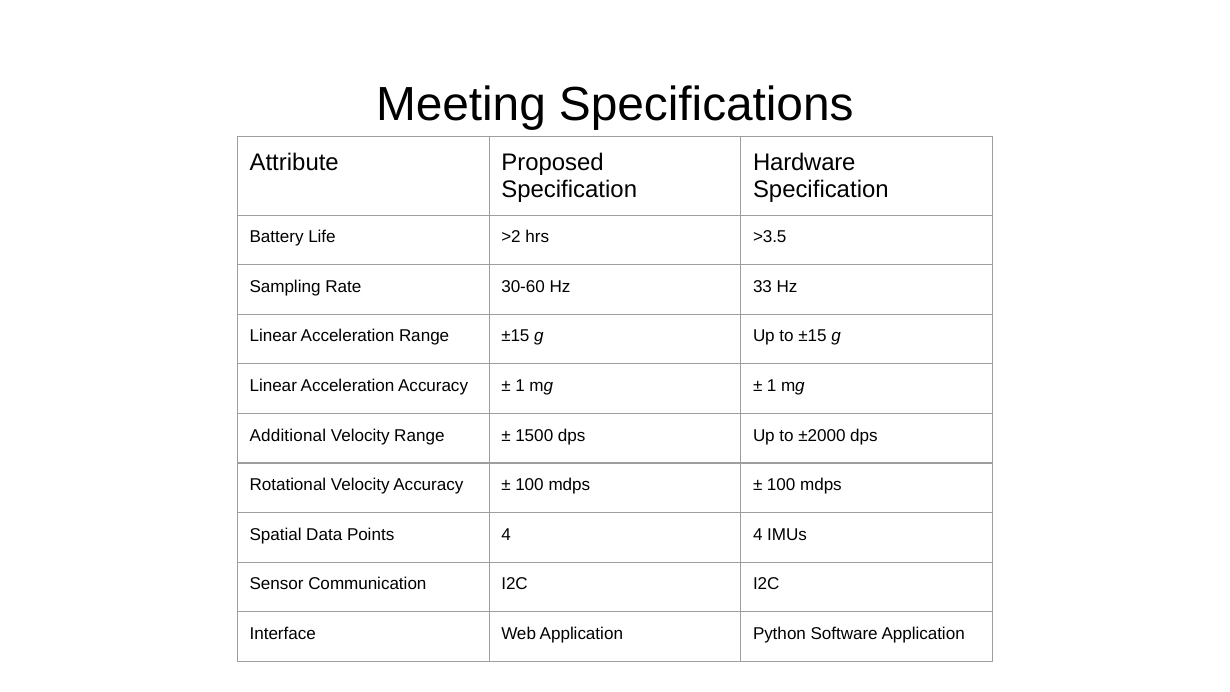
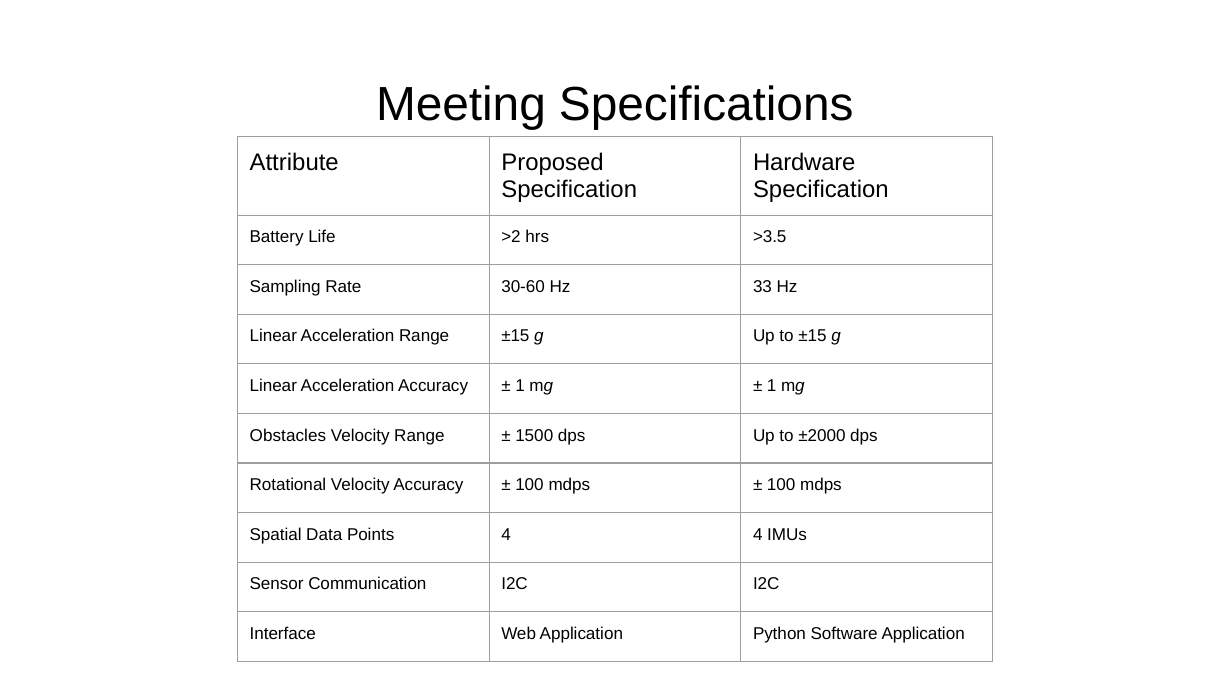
Additional: Additional -> Obstacles
